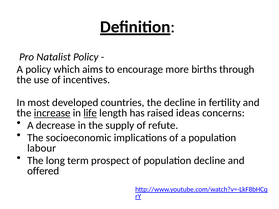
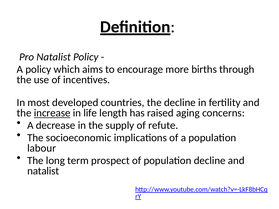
life underline: present -> none
ideas: ideas -> aging
offered at (43, 171): offered -> natalist
